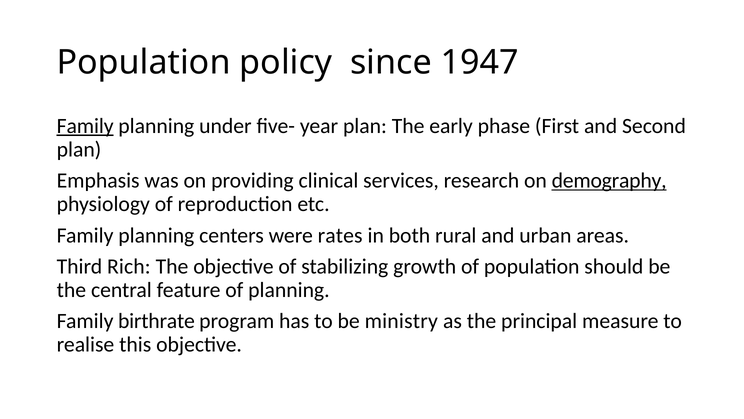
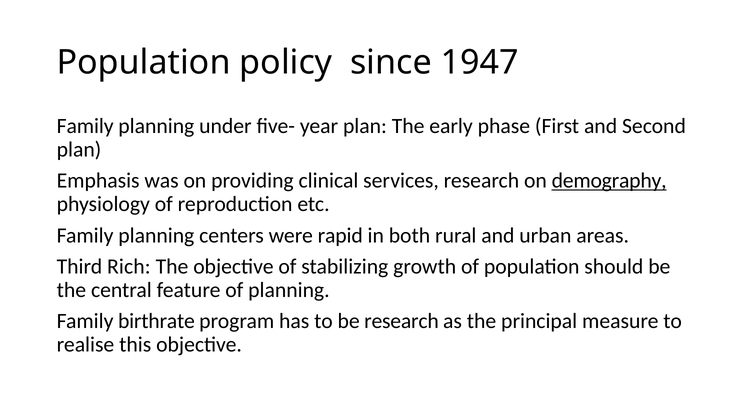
Family at (85, 126) underline: present -> none
rates: rates -> rapid
be ministry: ministry -> research
